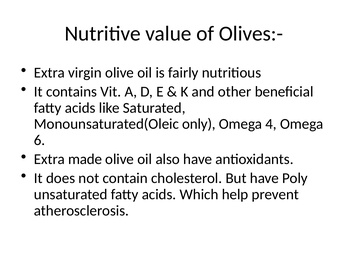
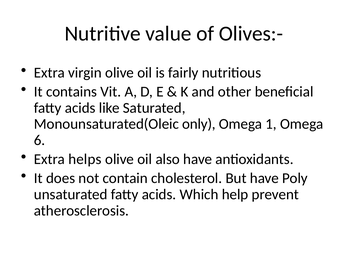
4: 4 -> 1
made: made -> helps
